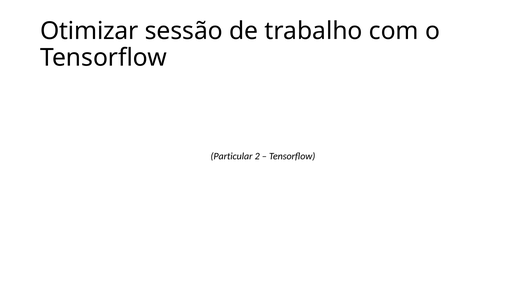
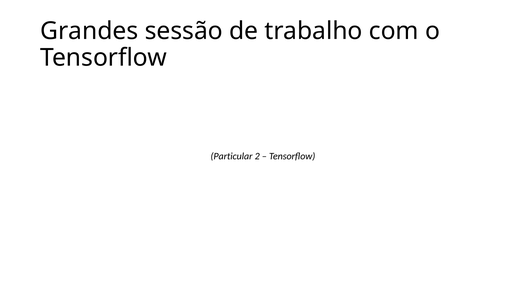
Otimizar: Otimizar -> Grandes
